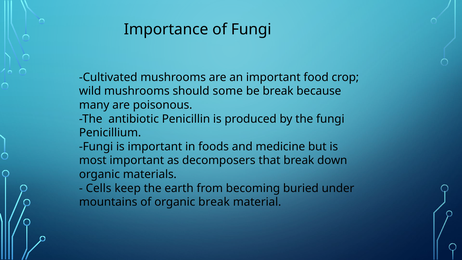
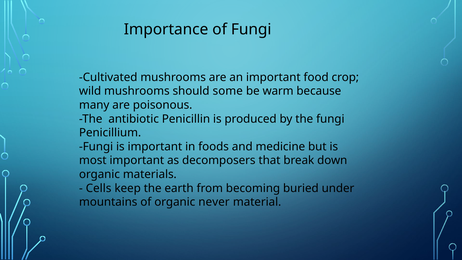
be break: break -> warm
organic break: break -> never
